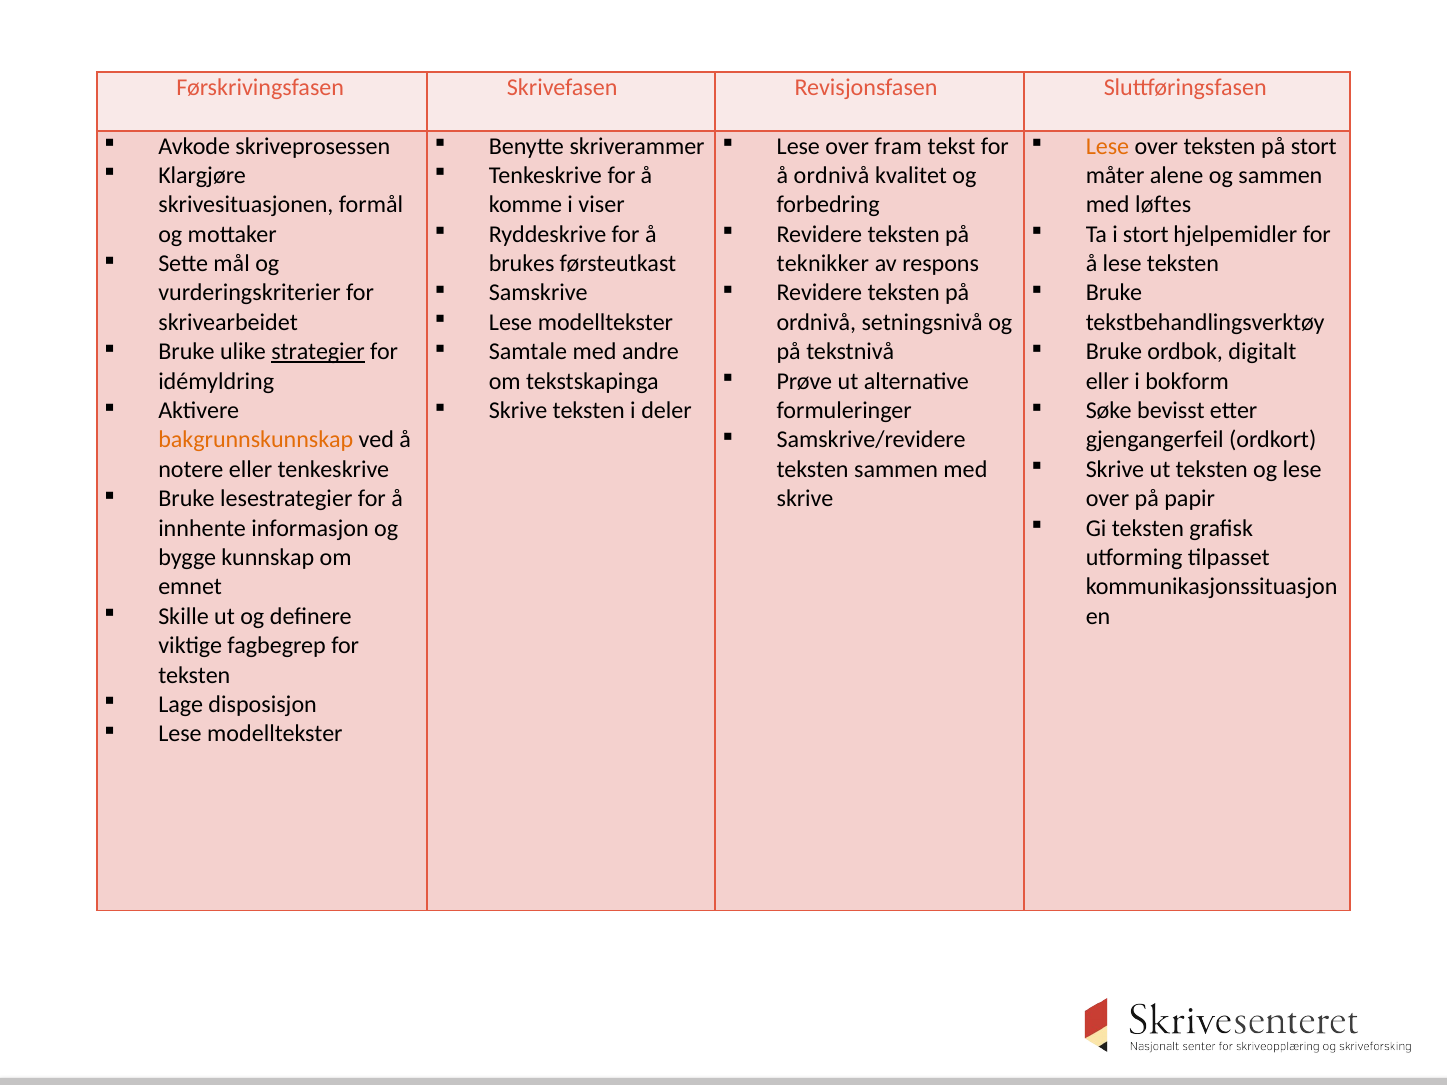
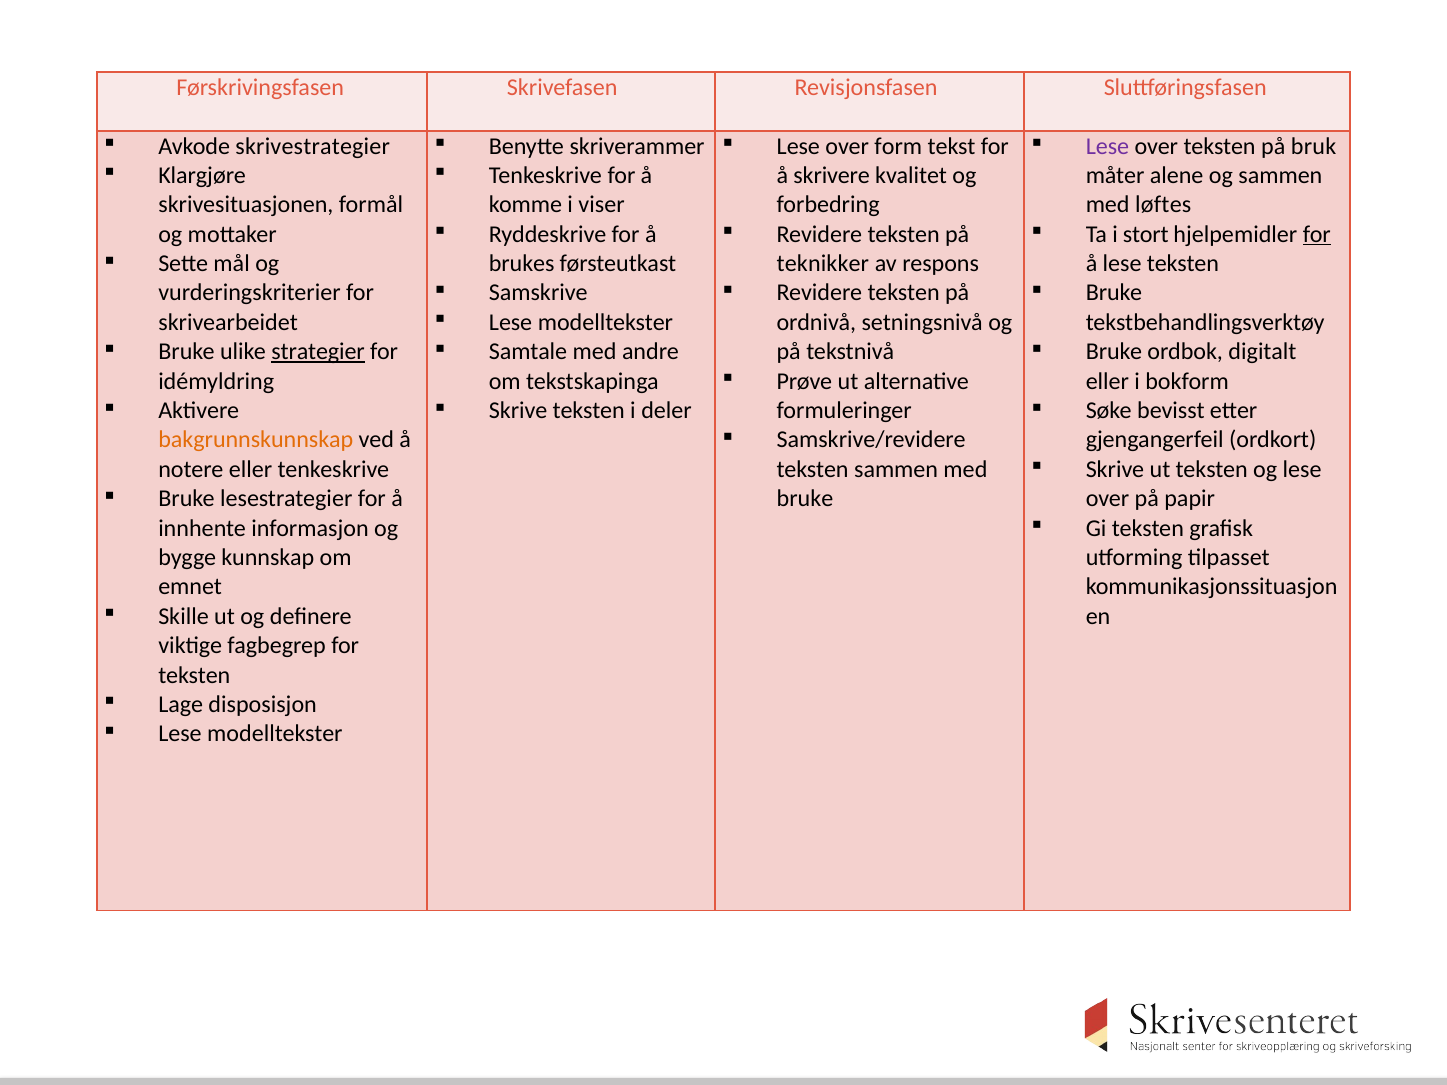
skriveprosessen: skriveprosessen -> skrivestrategier
fram: fram -> form
Lese at (1107, 146) colour: orange -> purple
på stort: stort -> bruk
å ordnivå: ordnivå -> skrivere
for at (1317, 234) underline: none -> present
skrive at (805, 499): skrive -> bruke
